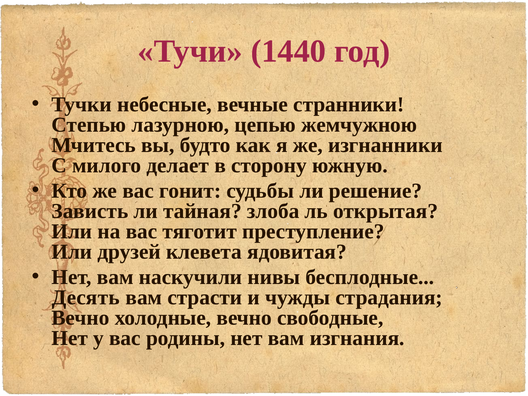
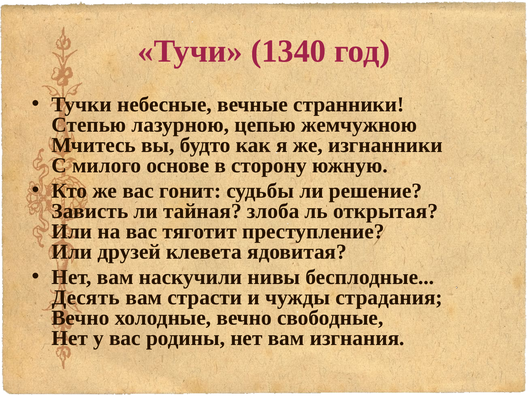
1440: 1440 -> 1340
делает: делает -> основе
